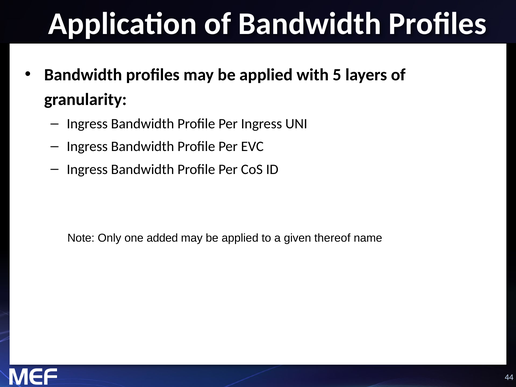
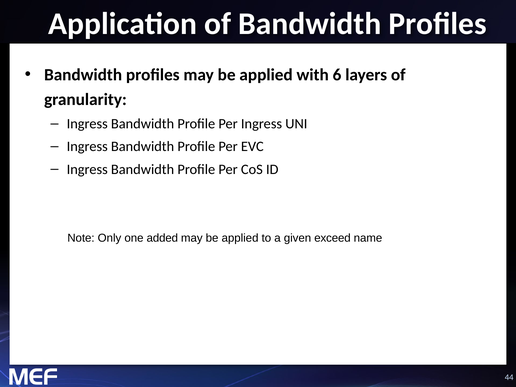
5: 5 -> 6
thereof: thereof -> exceed
